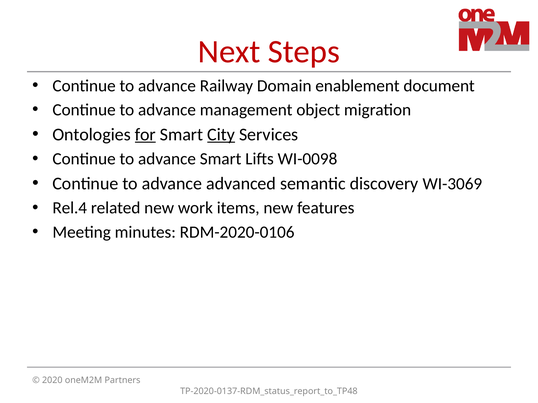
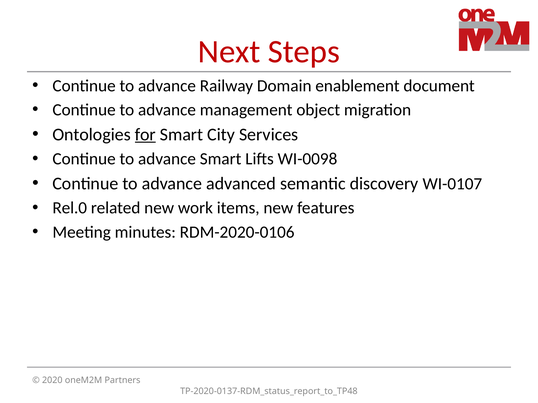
City underline: present -> none
WI-3069: WI-3069 -> WI-0107
Rel.4: Rel.4 -> Rel.0
